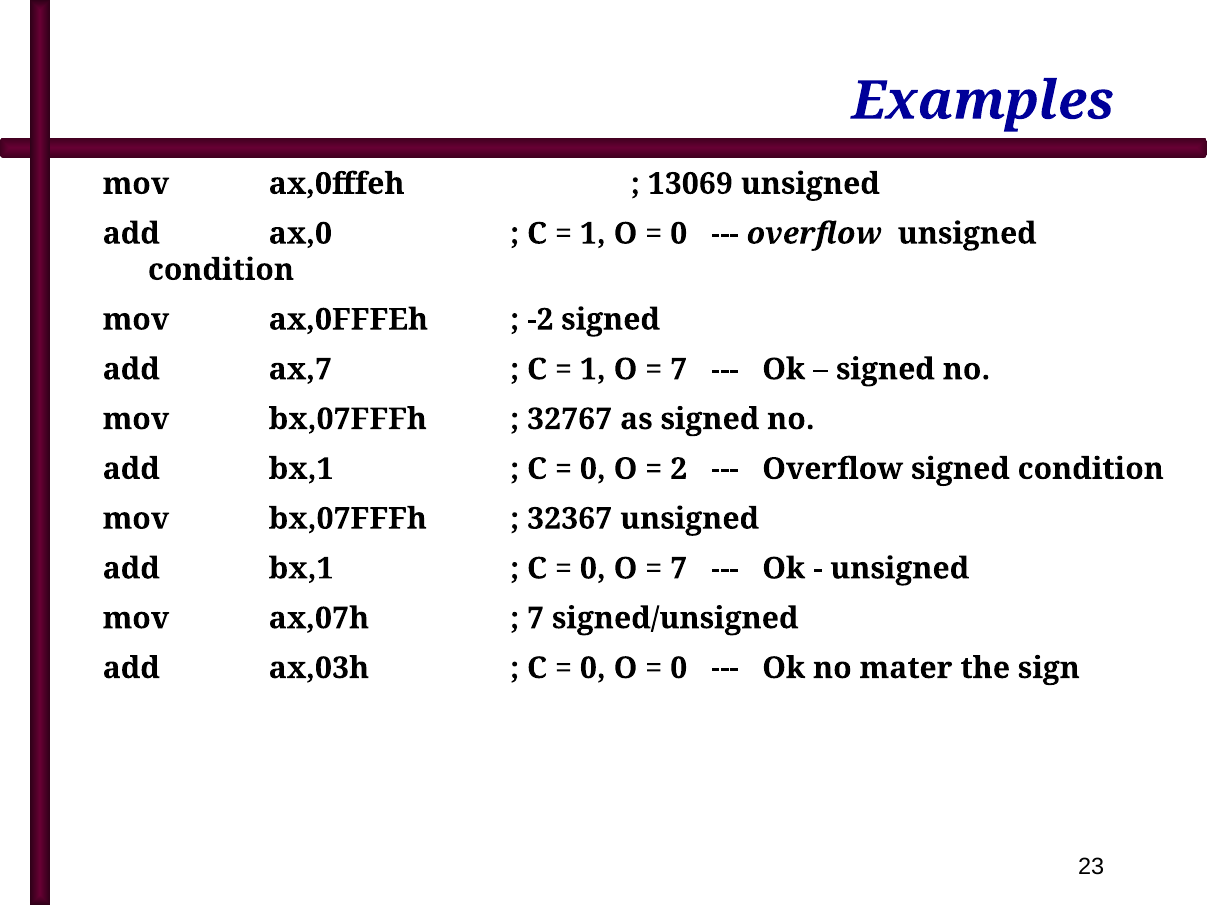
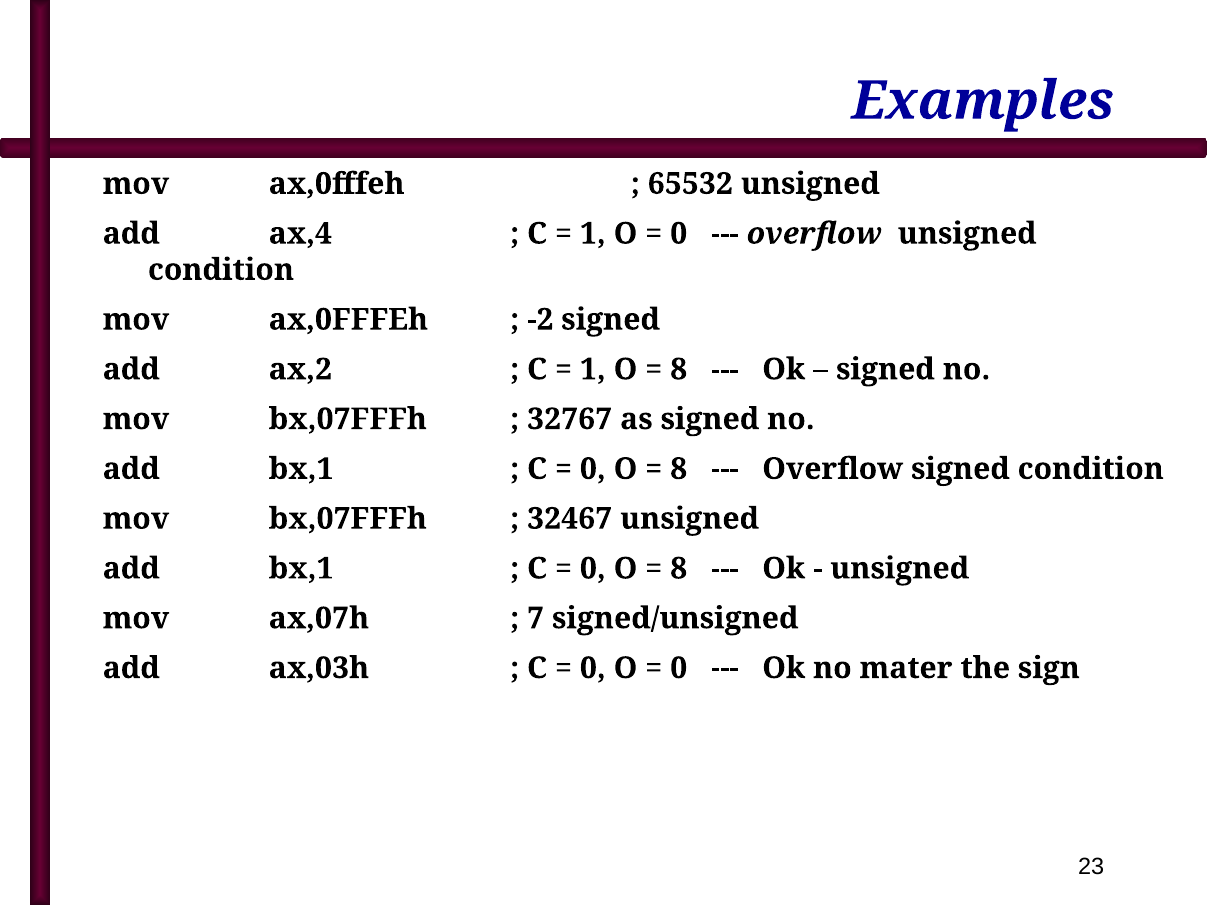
13069: 13069 -> 65532
ax,0: ax,0 -> ax,4
ax,7: ax,7 -> ax,2
7 at (679, 369): 7 -> 8
2 at (679, 469): 2 -> 8
32367: 32367 -> 32467
7 at (679, 569): 7 -> 8
